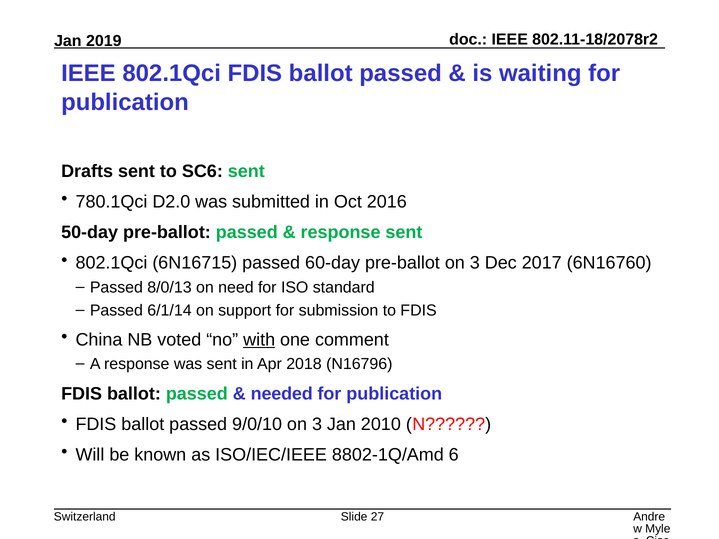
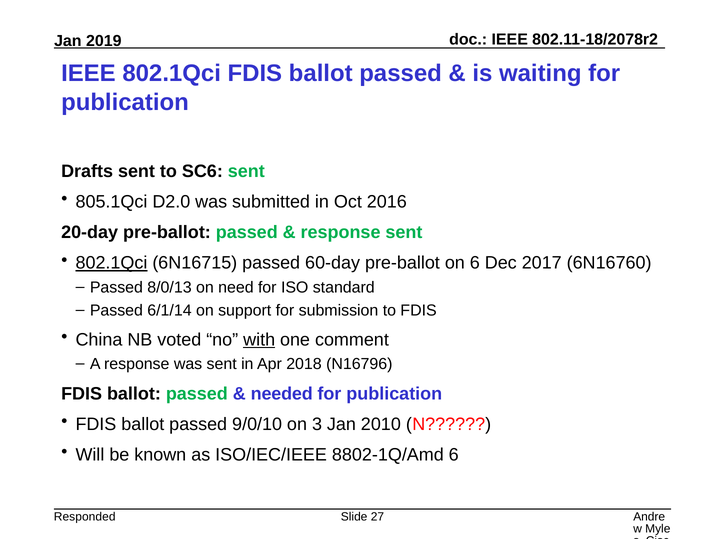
780.1Qci: 780.1Qci -> 805.1Qci
50-day: 50-day -> 20-day
802.1Qci at (111, 263) underline: none -> present
pre-ballot on 3: 3 -> 6
Switzerland: Switzerland -> Responded
